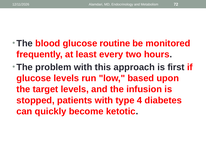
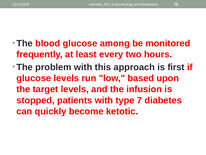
routine: routine -> among
4: 4 -> 7
